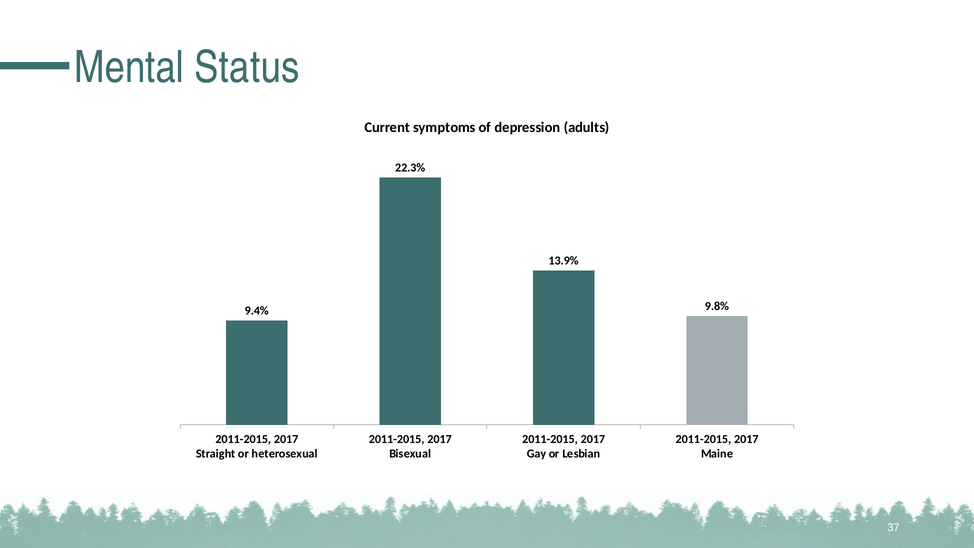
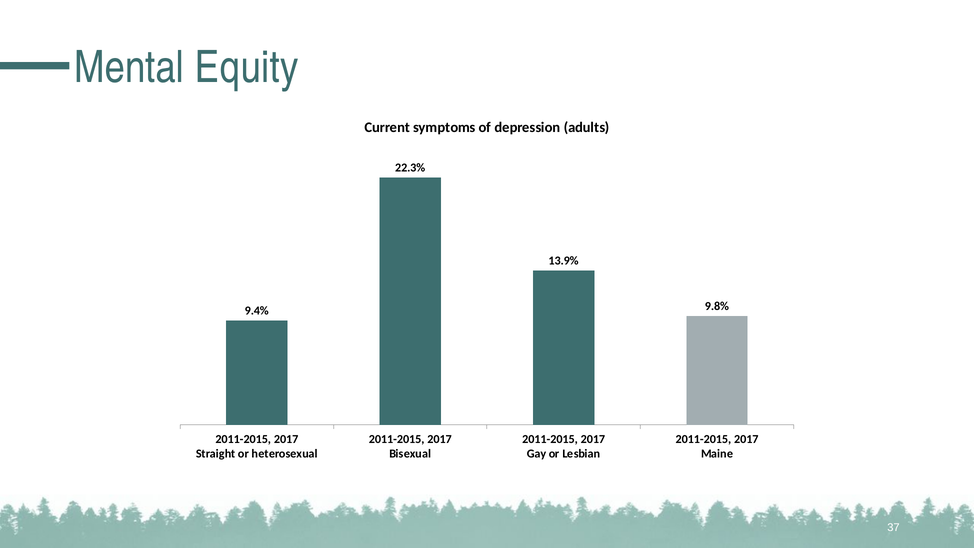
Status: Status -> Equity
